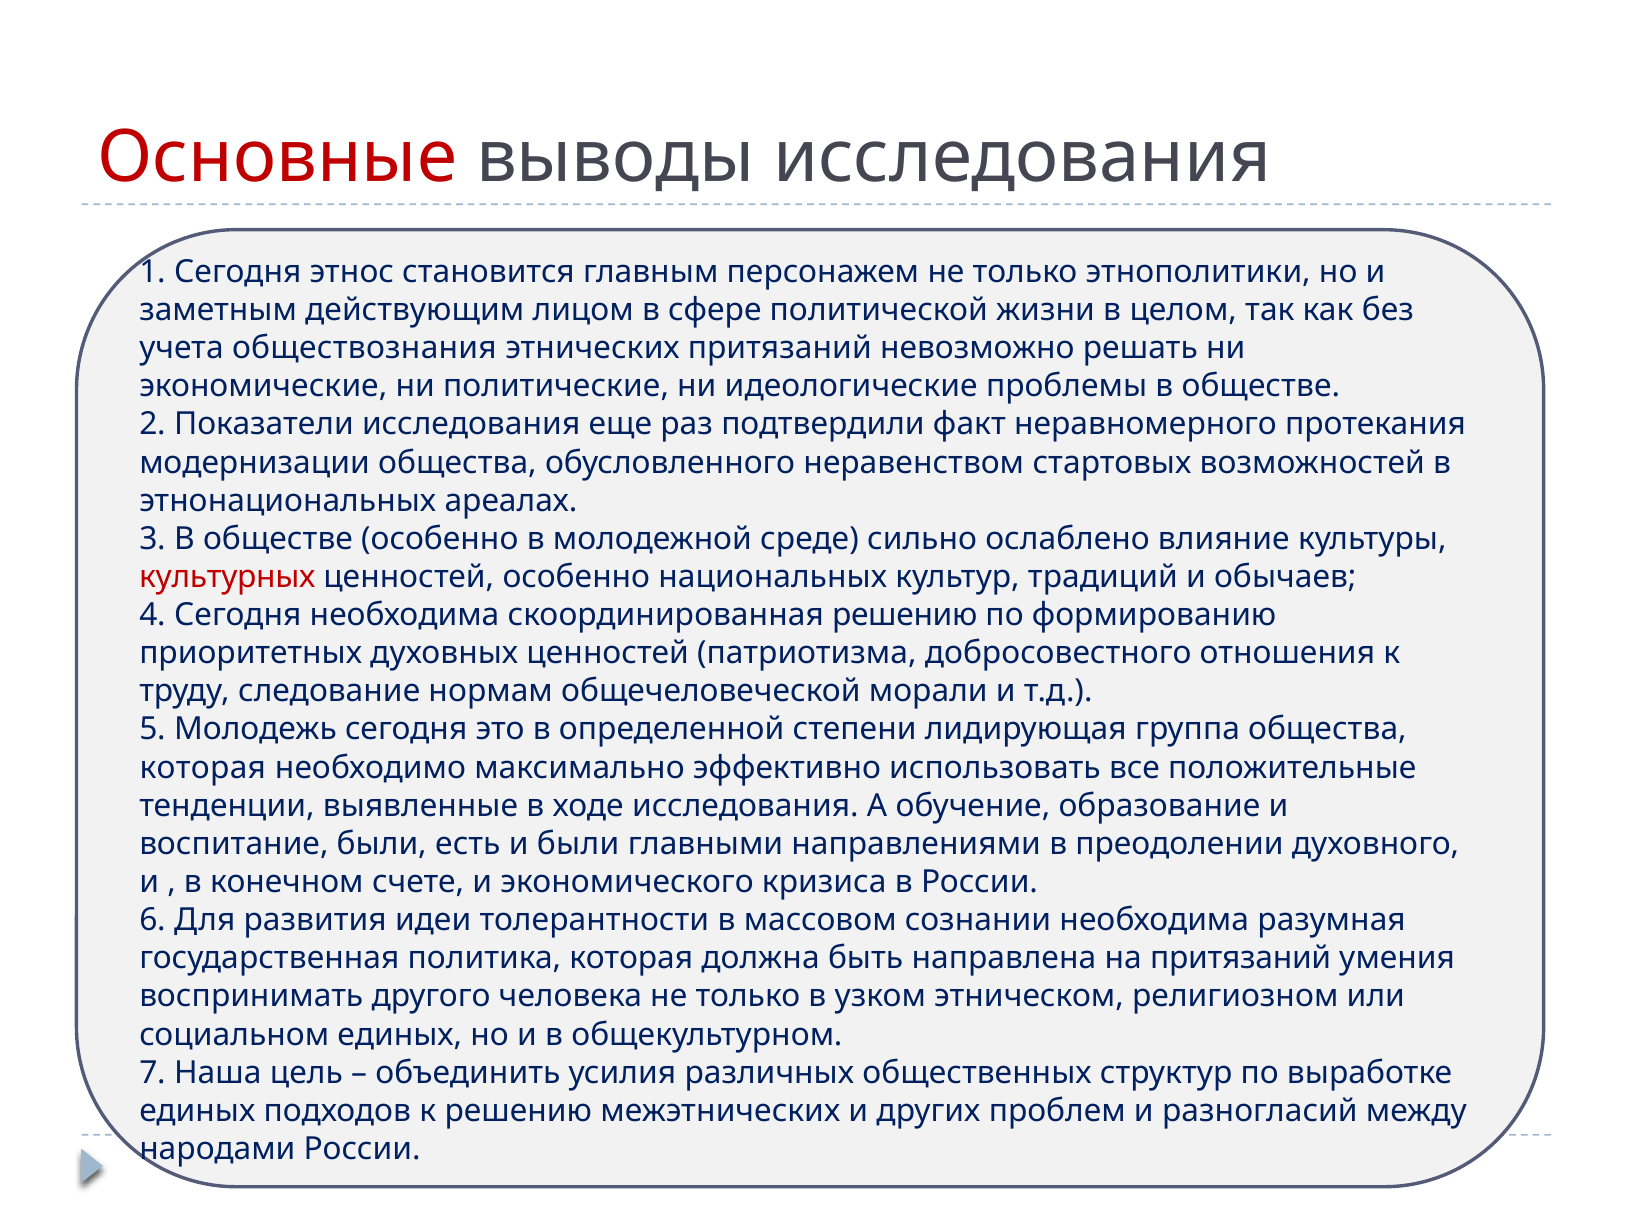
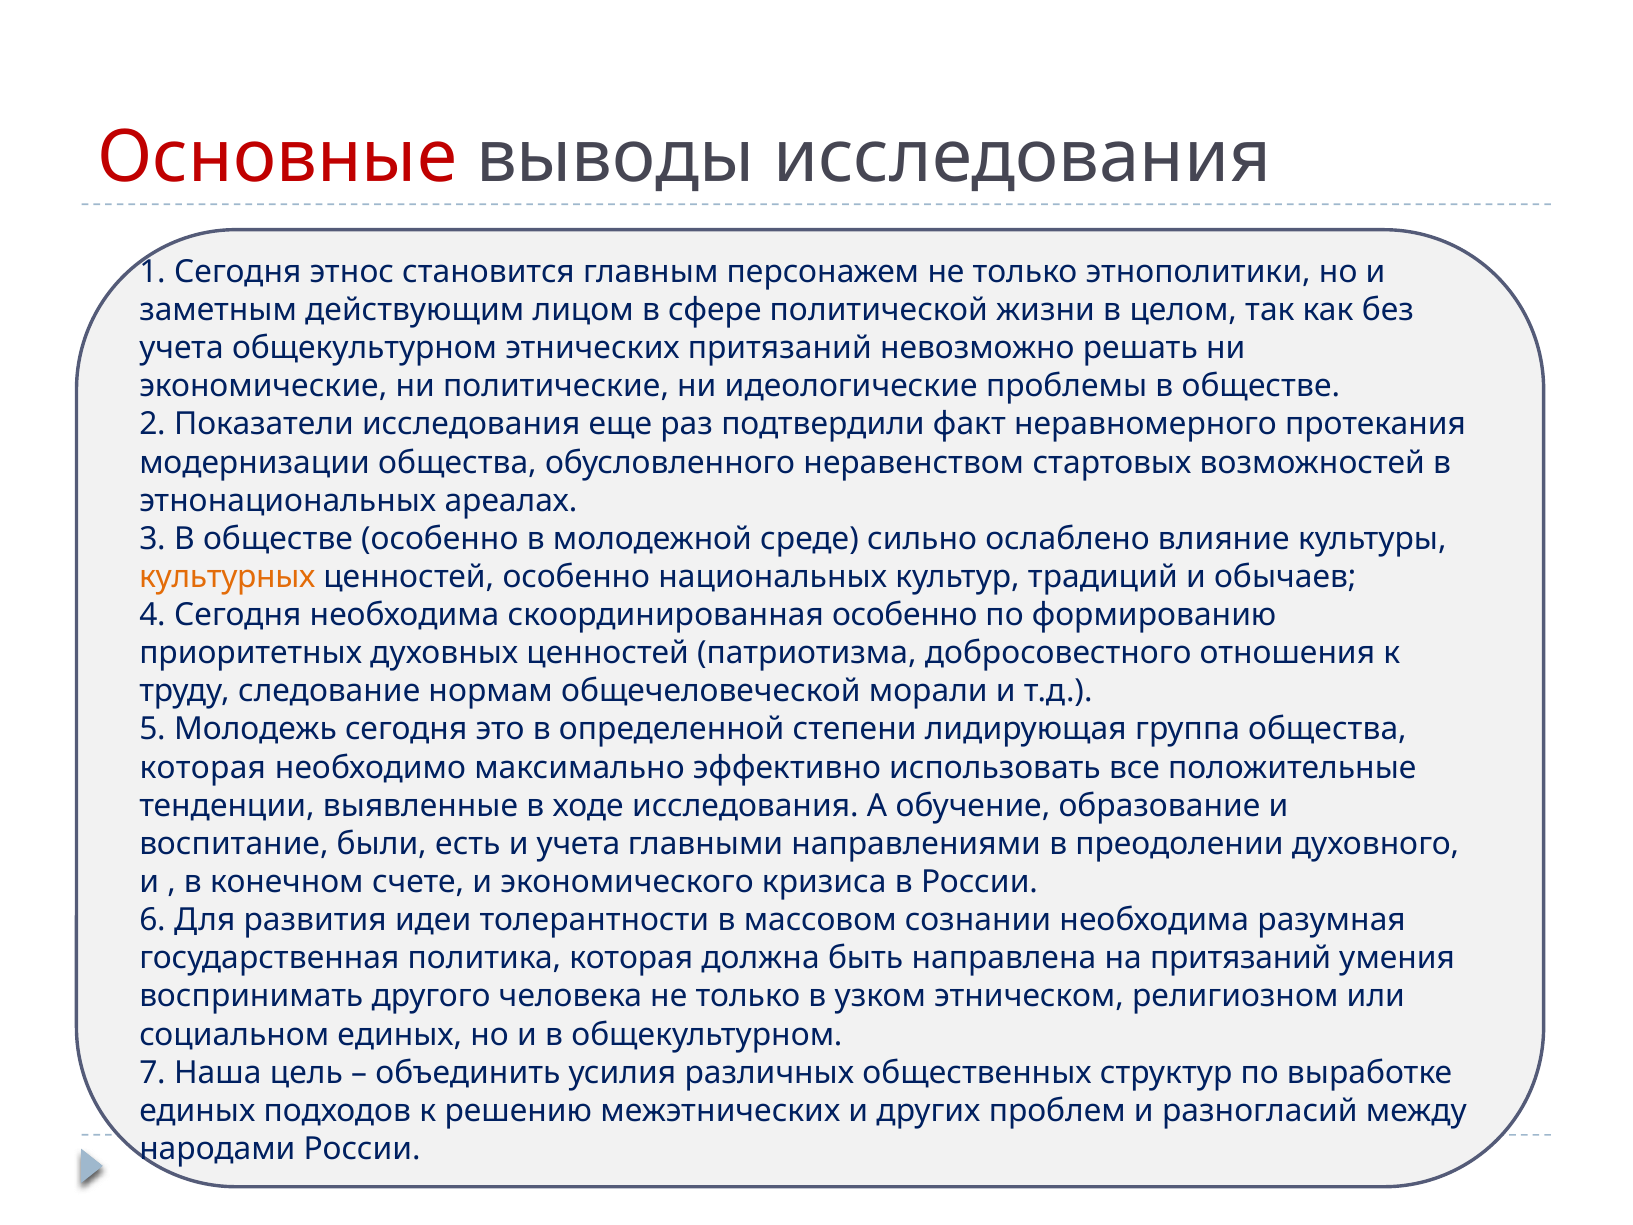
учета обществознания: обществознания -> общекультурном
культурных colour: red -> orange
скоординированная решению: решению -> особенно
и были: были -> учета
